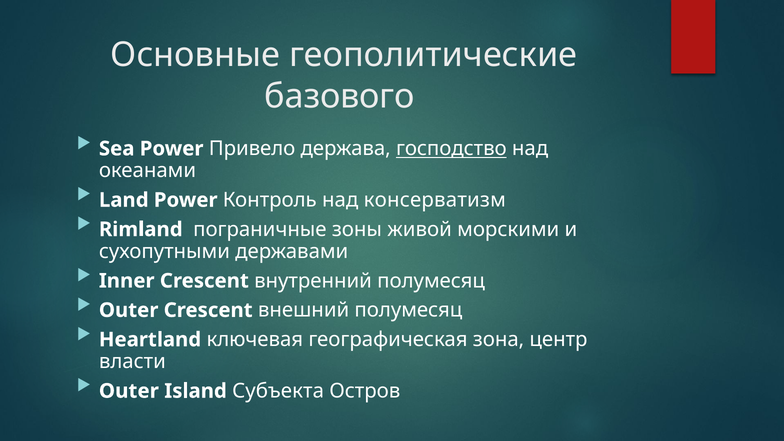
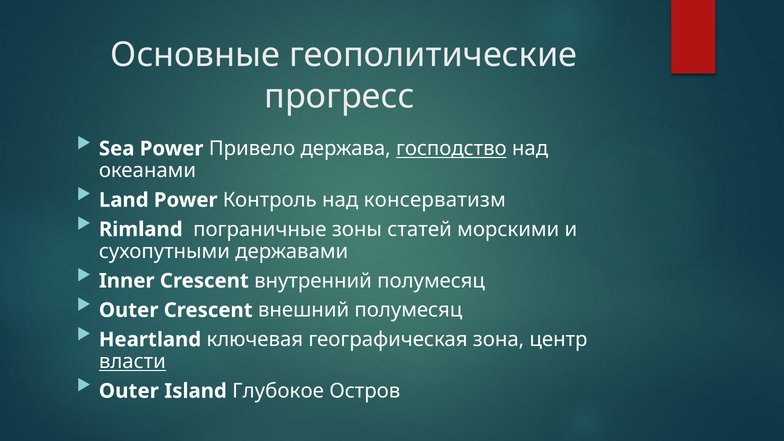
базового: базового -> прогресс
живой: живой -> статей
власти underline: none -> present
Субъекта: Субъекта -> Глубокое
